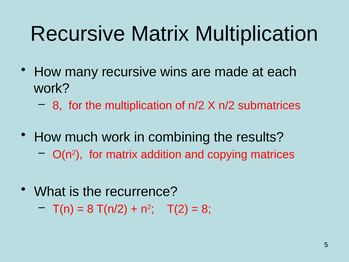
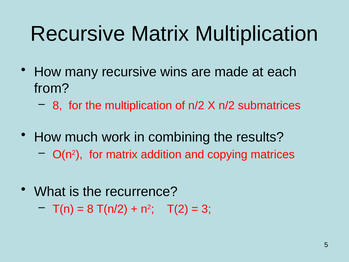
work at (52, 88): work -> from
8 at (206, 209): 8 -> 3
